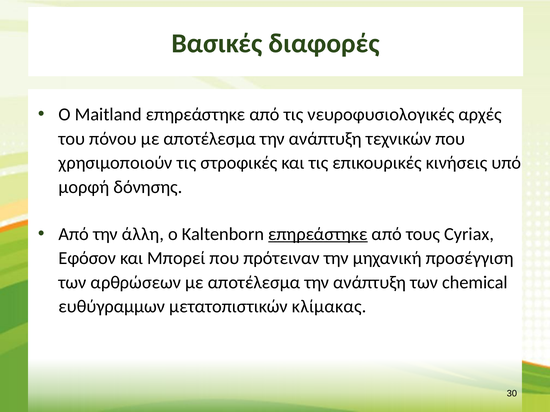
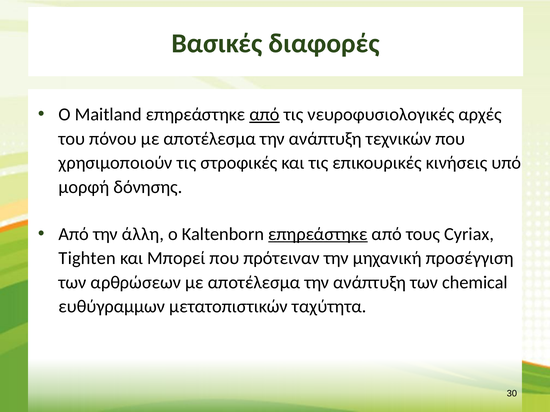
από at (264, 115) underline: none -> present
Εφόσον: Εφόσον -> Tighten
κλίμακας: κλίμακας -> ταχύτητα
